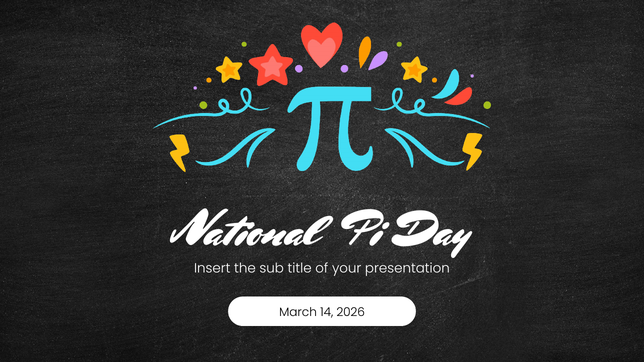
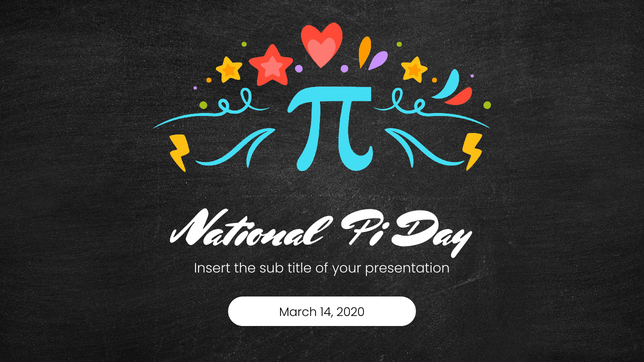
2026: 2026 -> 2020
